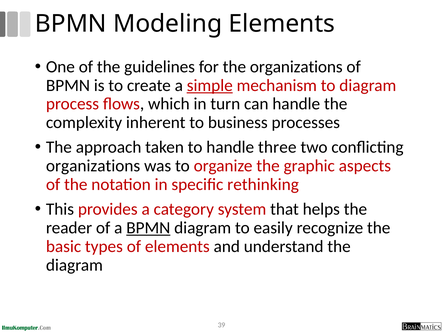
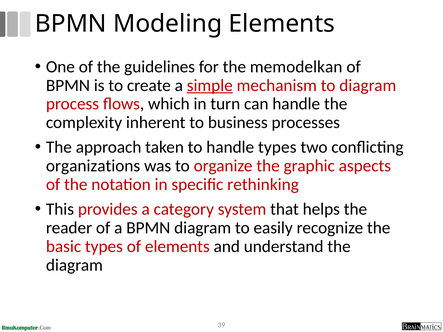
the organizations: organizations -> memodelkan
handle three: three -> types
BPMN at (148, 228) underline: present -> none
